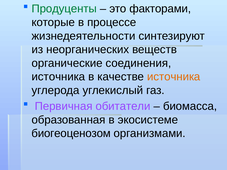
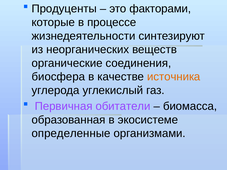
Продуценты colour: green -> black
источника at (58, 77): источника -> биосфера
биогеоценозом: биогеоценозом -> определенные
